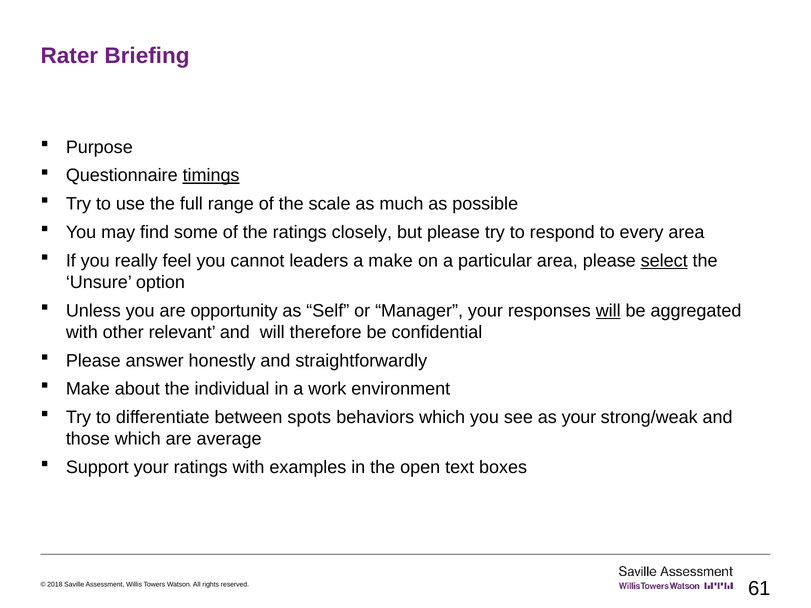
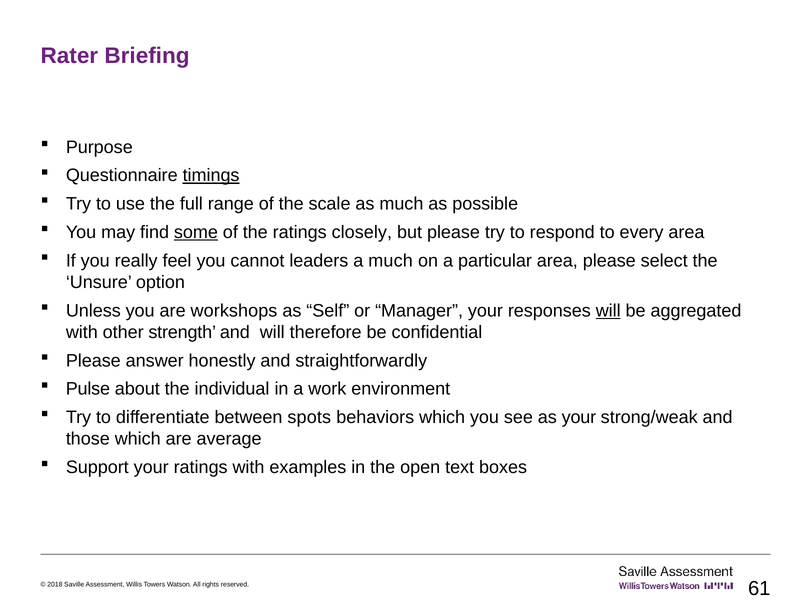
some underline: none -> present
a make: make -> much
select underline: present -> none
opportunity: opportunity -> workshops
relevant: relevant -> strength
Make at (88, 389): Make -> Pulse
